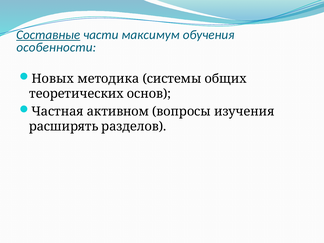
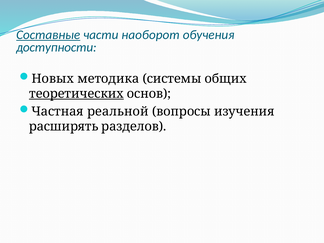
максимум: максимум -> наоборот
особенности: особенности -> доступности
теоретических underline: none -> present
активном: активном -> реальной
